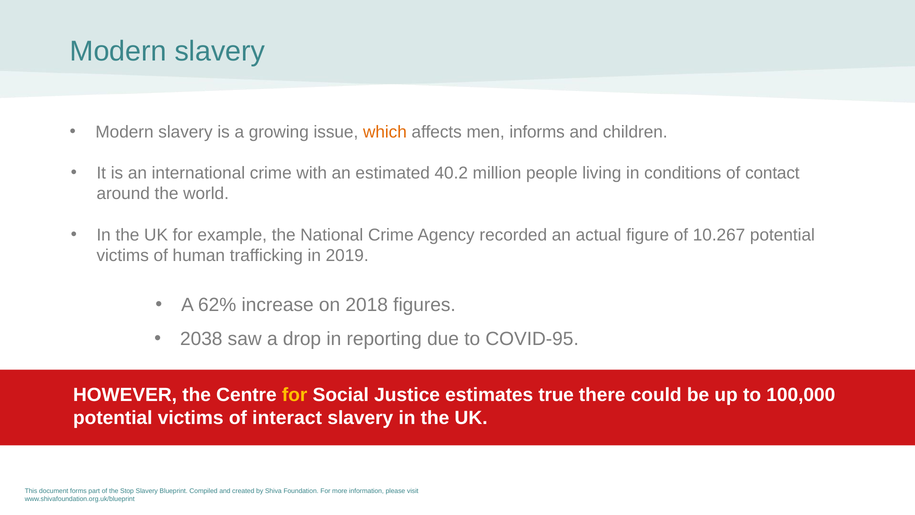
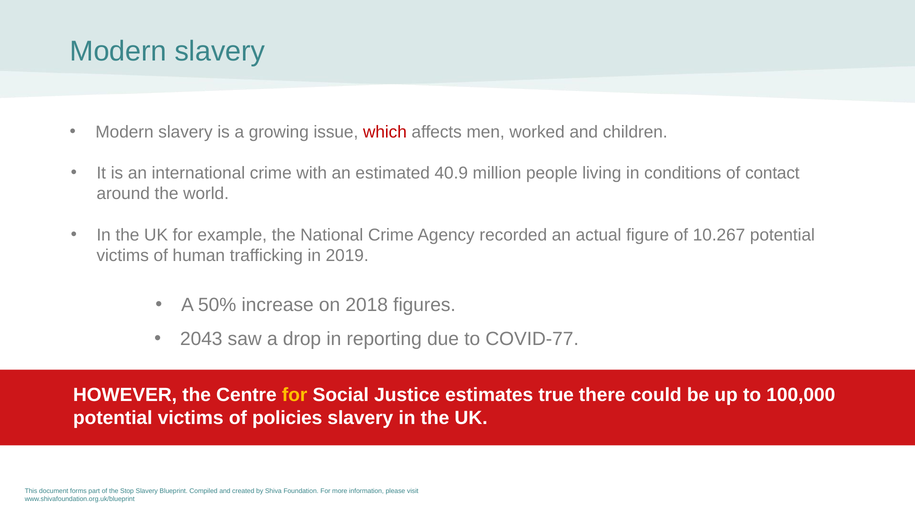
which colour: orange -> red
informs: informs -> worked
40.2: 40.2 -> 40.9
62%: 62% -> 50%
2038: 2038 -> 2043
COVID-95: COVID-95 -> COVID-77
interact: interact -> policies
